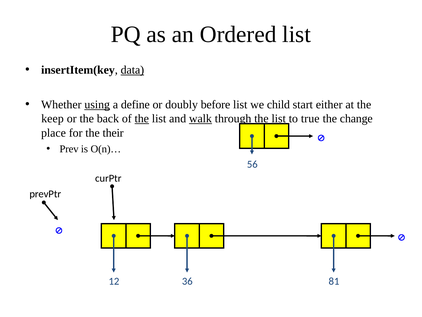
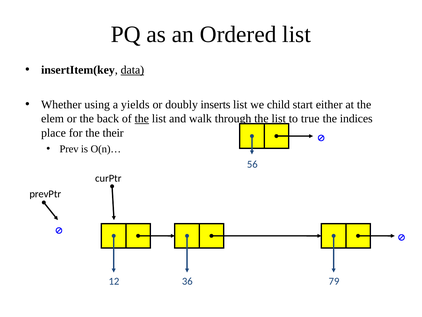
using underline: present -> none
define: define -> yields
before: before -> inserts
keep: keep -> elem
walk underline: present -> none
change: change -> indices
81: 81 -> 79
